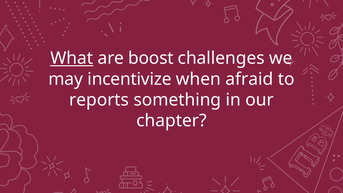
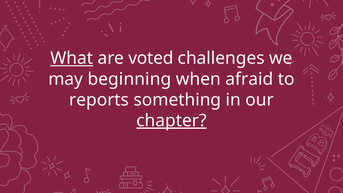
boost: boost -> voted
incentivize: incentivize -> beginning
chapter underline: none -> present
